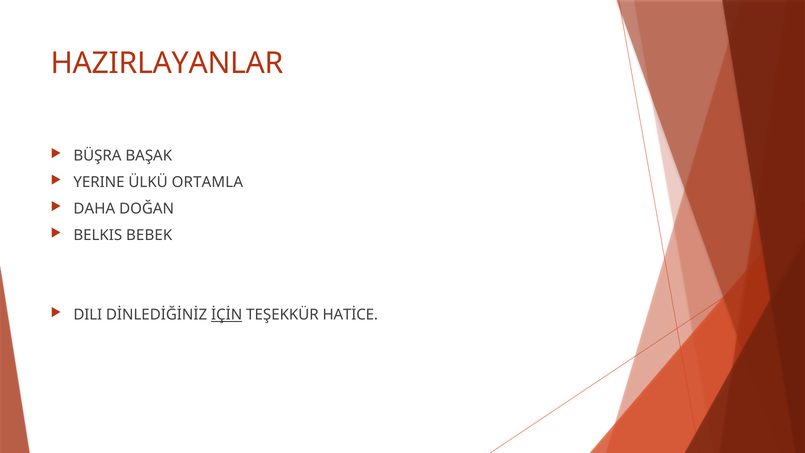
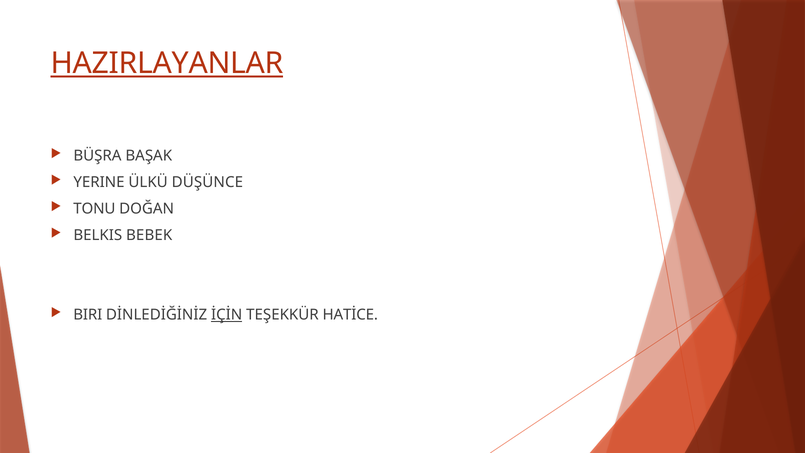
HAZIRLAYANLAR underline: none -> present
ORTAMLA: ORTAMLA -> DÜŞÜNCE
DAHA: DAHA -> TONU
DILI: DILI -> BIRI
